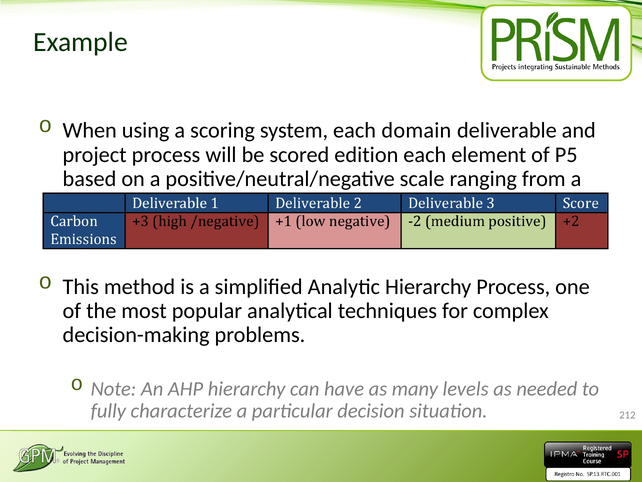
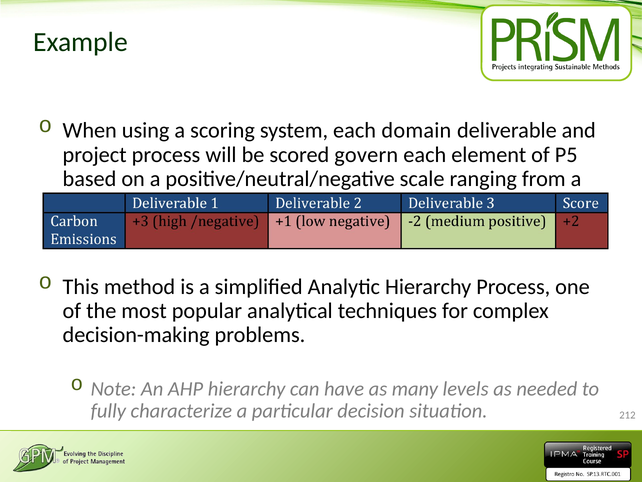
edition: edition -> govern
